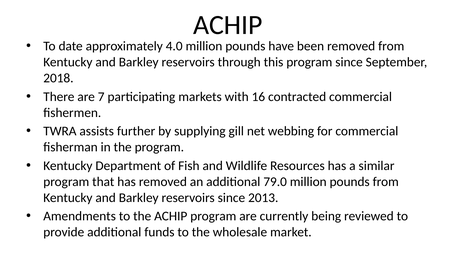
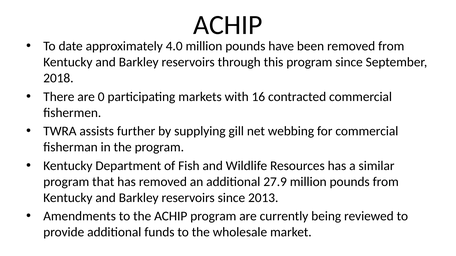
7: 7 -> 0
79.0: 79.0 -> 27.9
